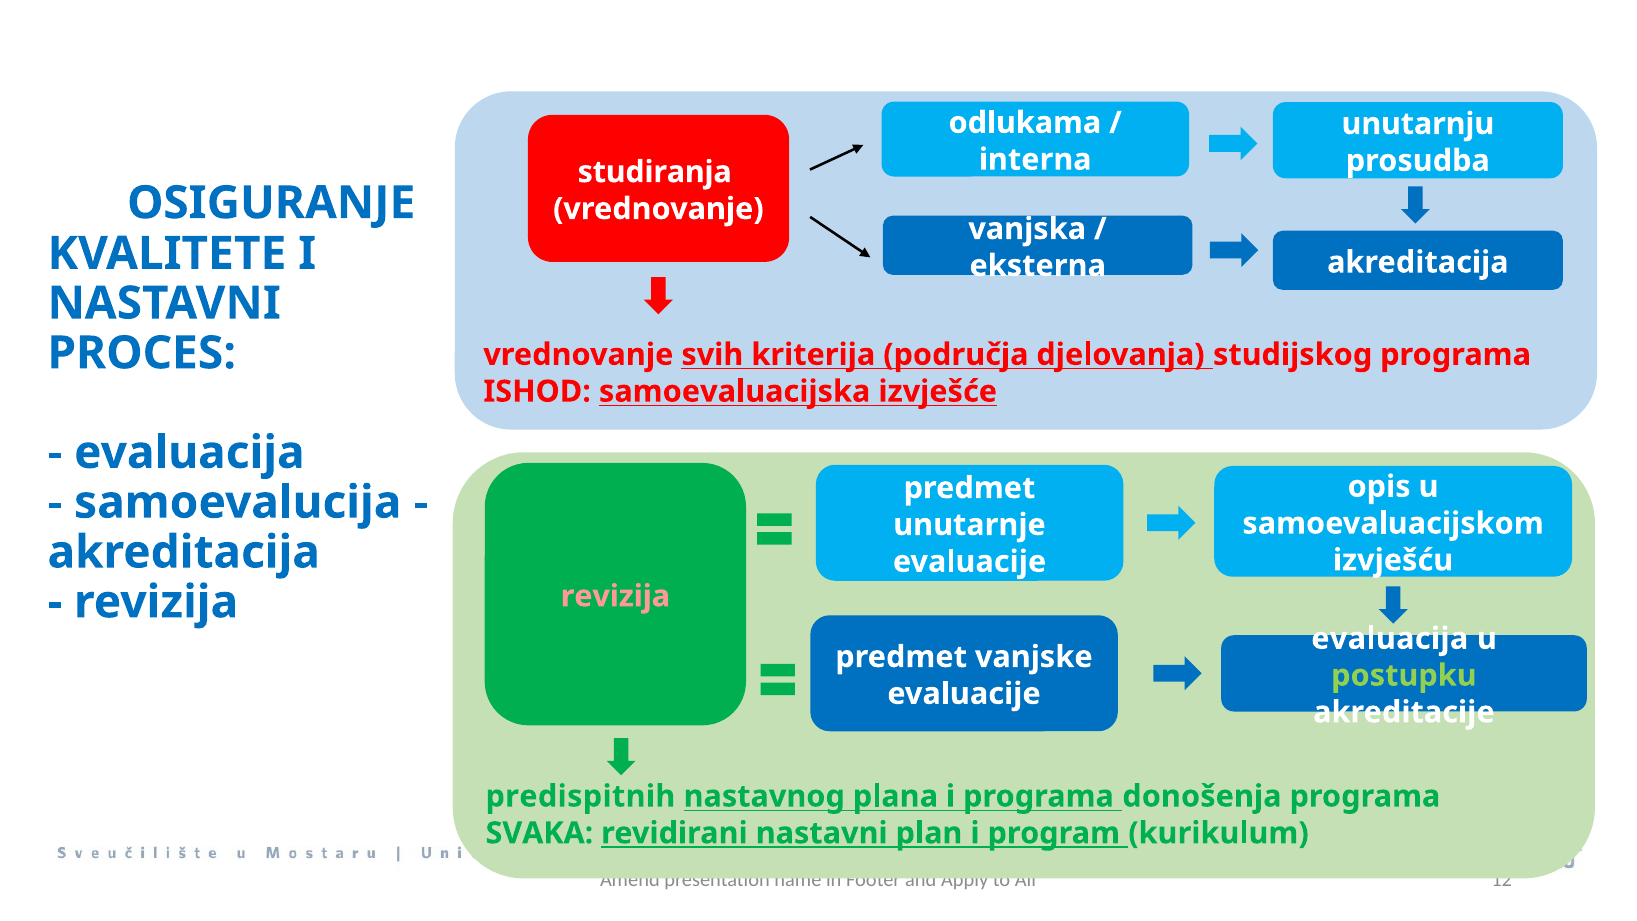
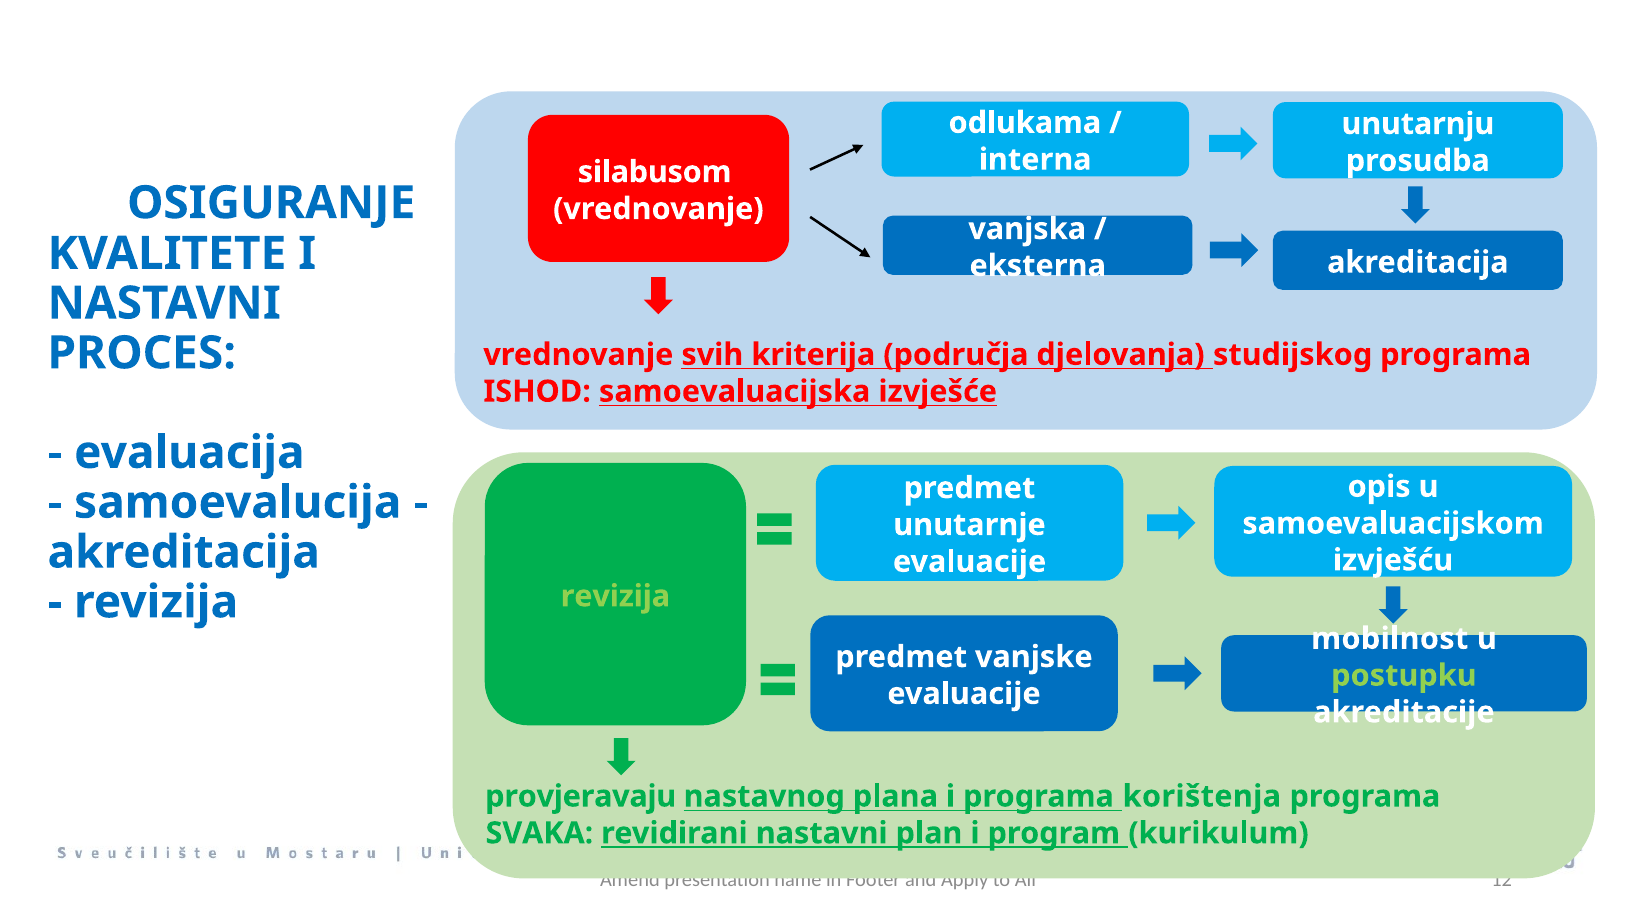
studiranja: studiranja -> silabusom
revizija at (615, 596) colour: pink -> light green
evaluacija at (1390, 638): evaluacija -> mobilnost
predispitnih: predispitnih -> provjeravaju
donošenja: donošenja -> korištenja
